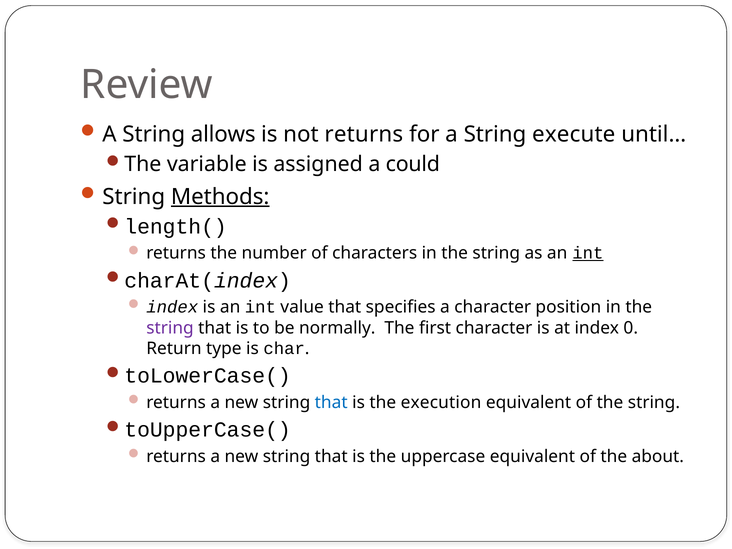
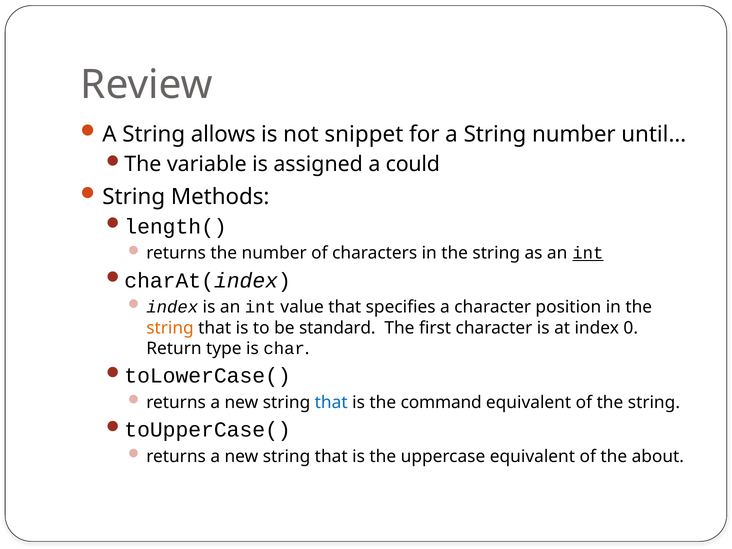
not returns: returns -> snippet
String execute: execute -> number
Methods underline: present -> none
string at (170, 328) colour: purple -> orange
normally: normally -> standard
execution: execution -> command
